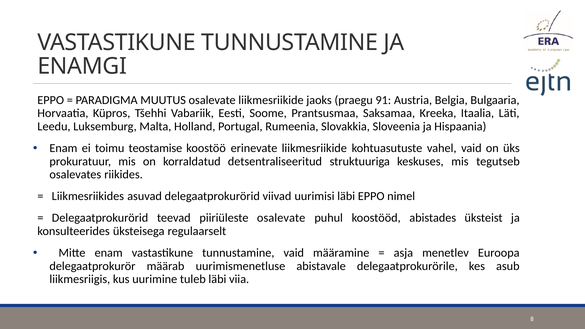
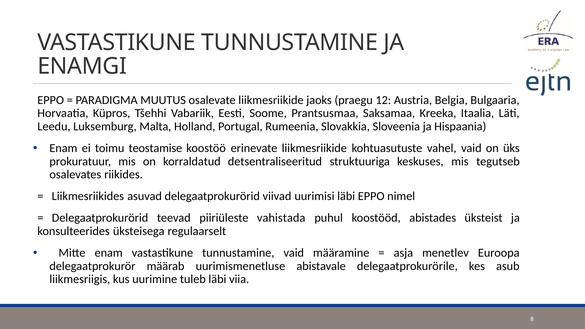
91: 91 -> 12
piiriüleste osalevate: osalevate -> vahistada
